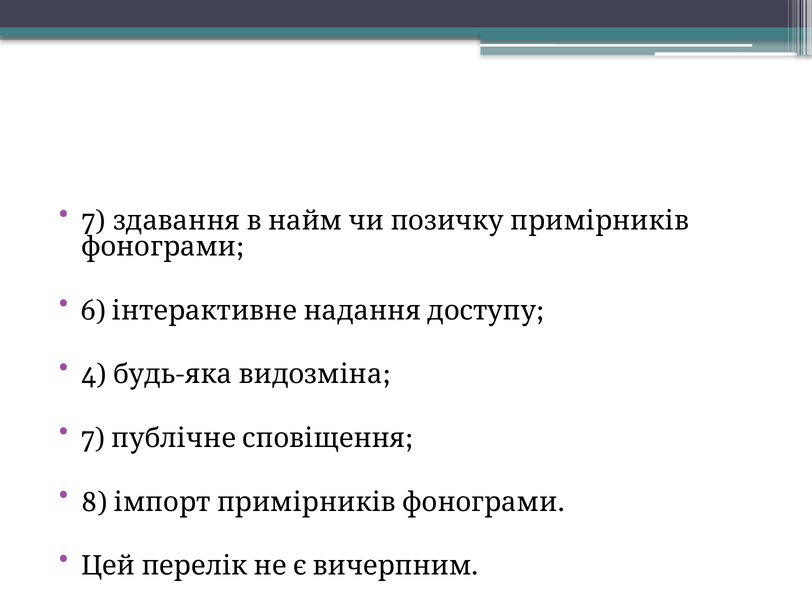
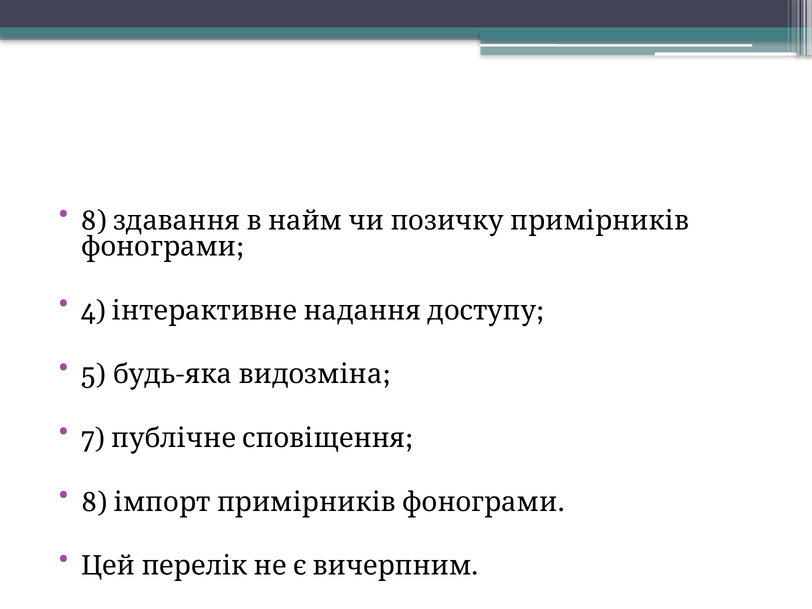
7 at (94, 221): 7 -> 8
6: 6 -> 4
4: 4 -> 5
